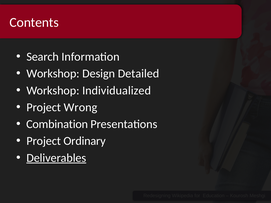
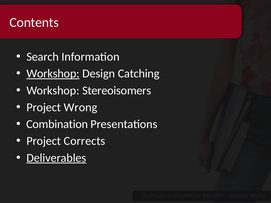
Workshop at (53, 74) underline: none -> present
Detailed: Detailed -> Catching
Individualized: Individualized -> Stereoisomers
Ordinary: Ordinary -> Corrects
